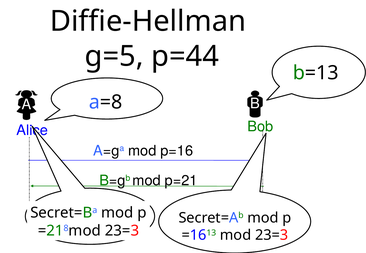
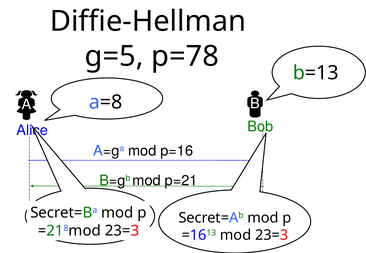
p=44: p=44 -> p=78
